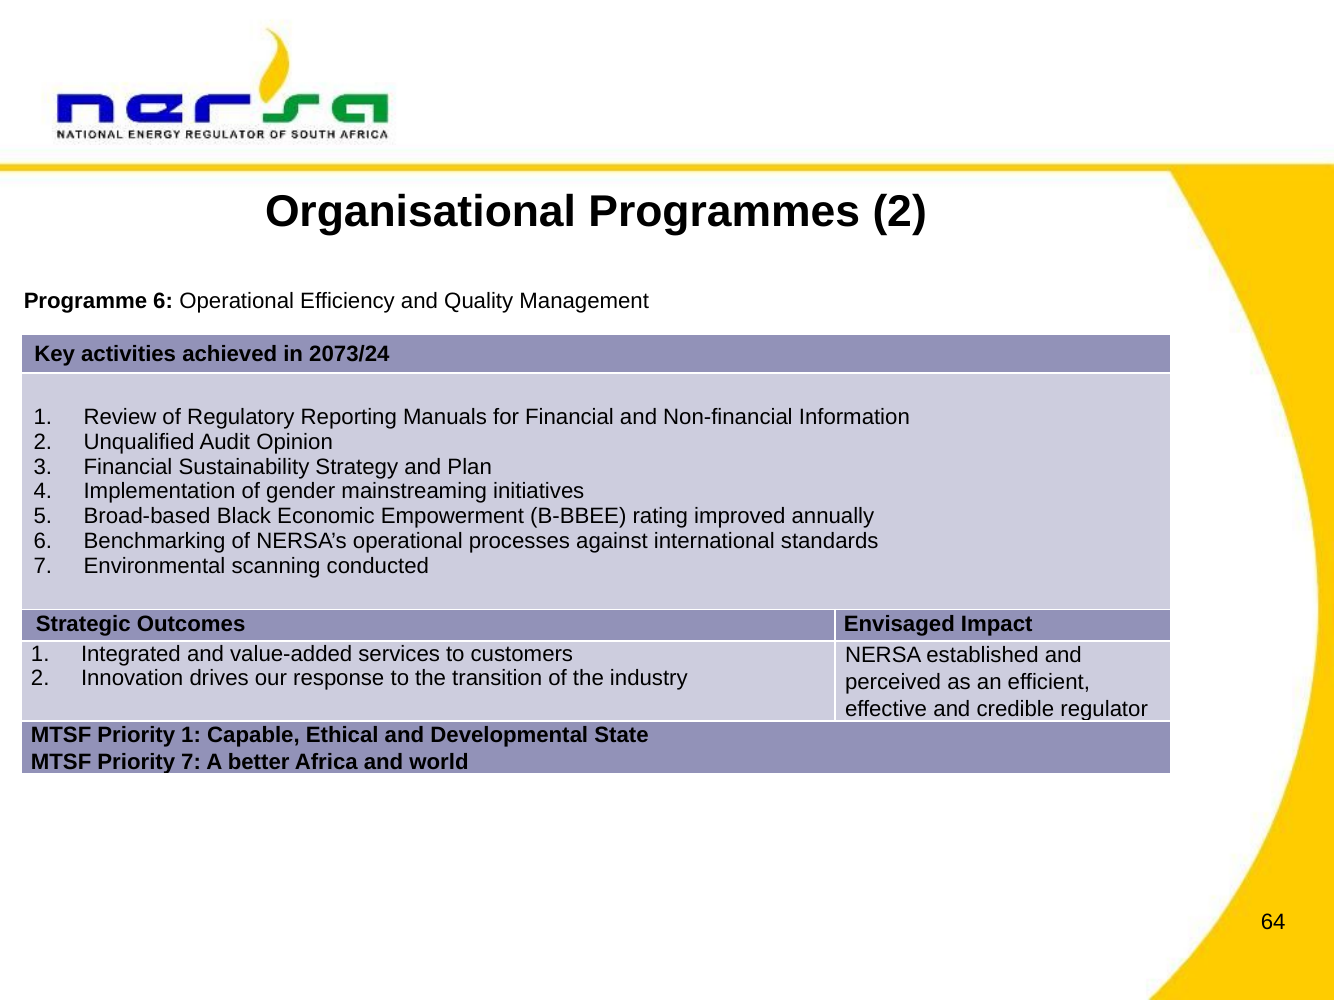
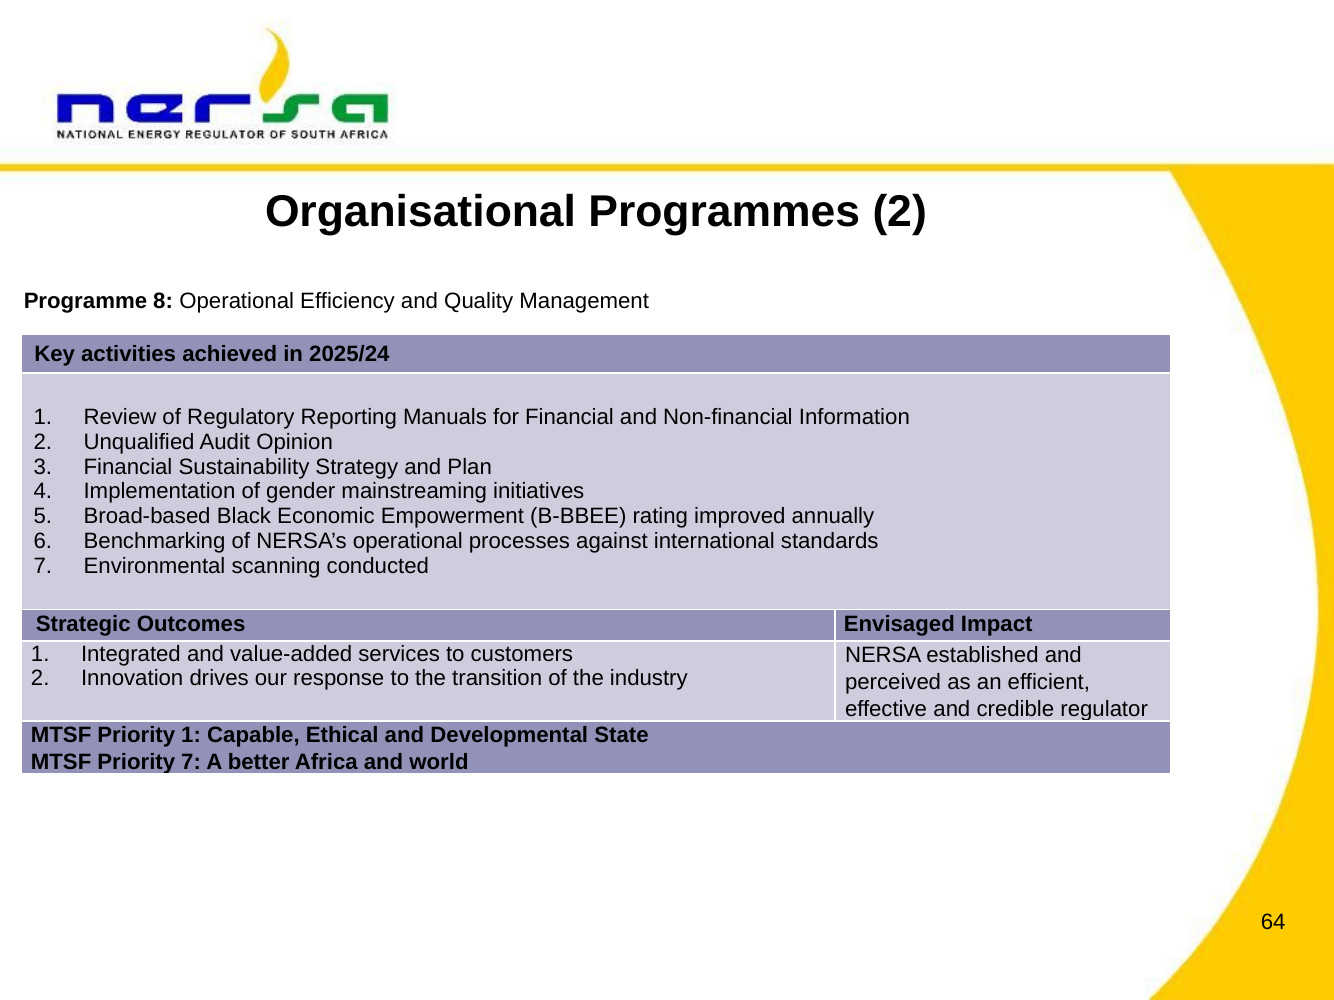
Programme 6: 6 -> 8
2073/24: 2073/24 -> 2025/24
